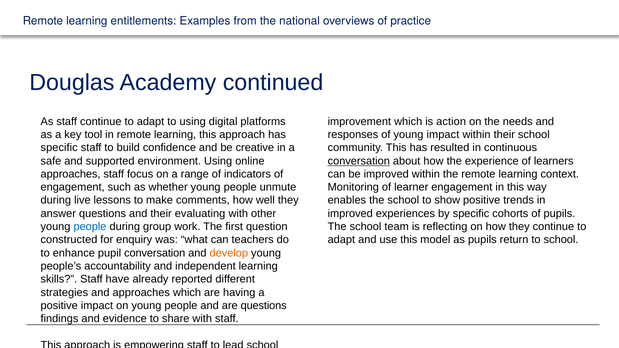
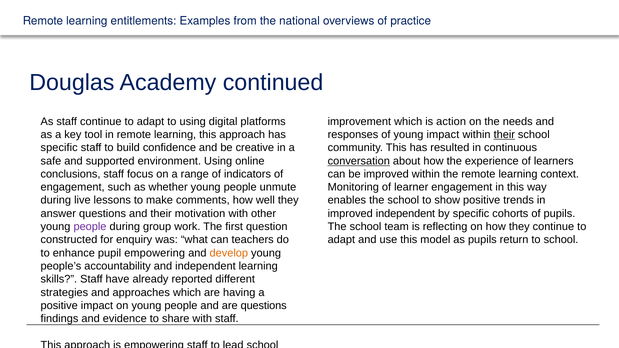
their at (504, 135) underline: none -> present
approaches at (71, 174): approaches -> conclusions
evaluating: evaluating -> motivation
improved experiences: experiences -> independent
people at (90, 227) colour: blue -> purple
pupil conversation: conversation -> empowering
